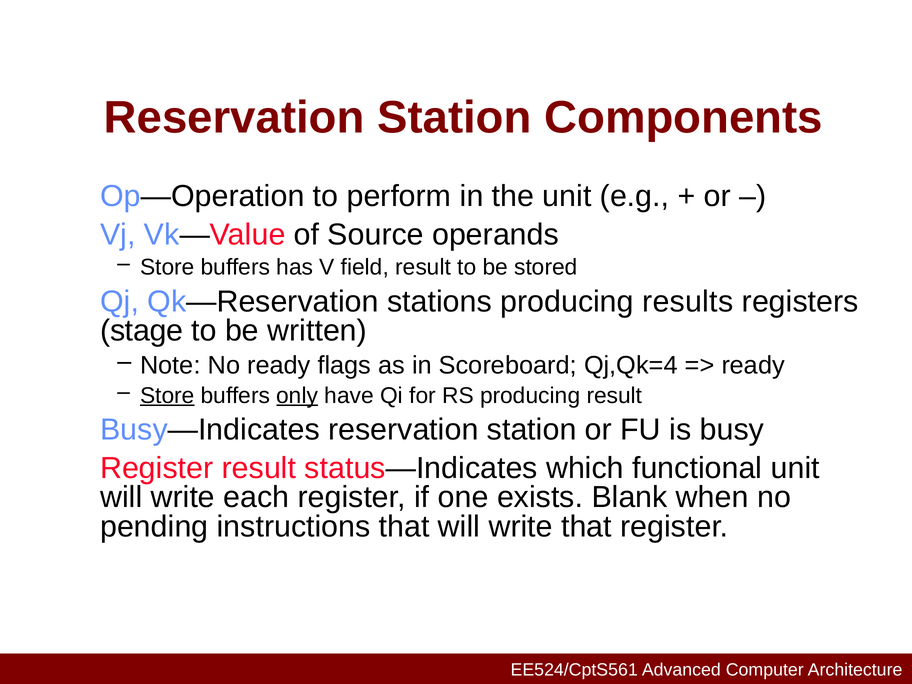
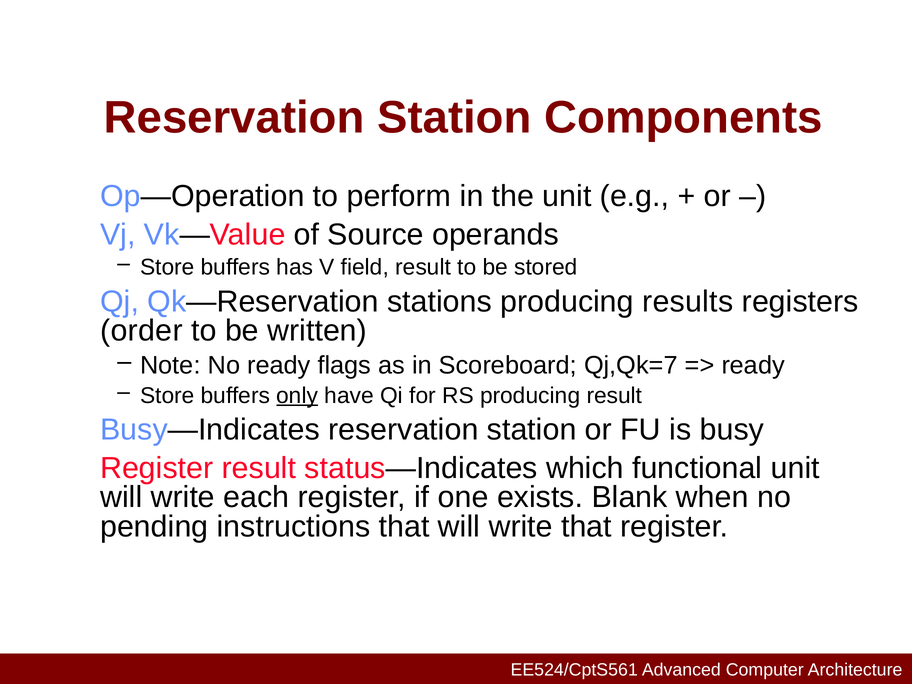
stage: stage -> order
Qj,Qk=4: Qj,Qk=4 -> Qj,Qk=7
Store at (167, 396) underline: present -> none
